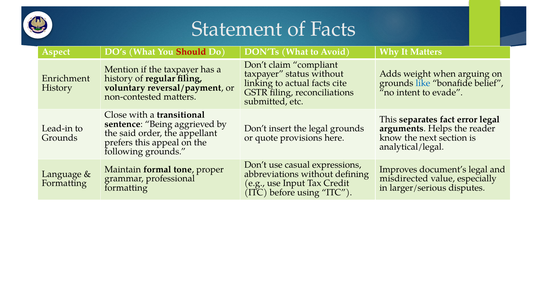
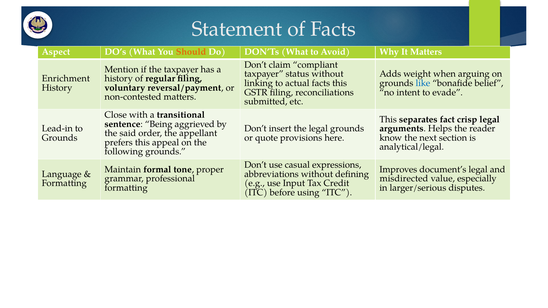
Should colour: red -> orange
facts cite: cite -> this
error: error -> crisp
